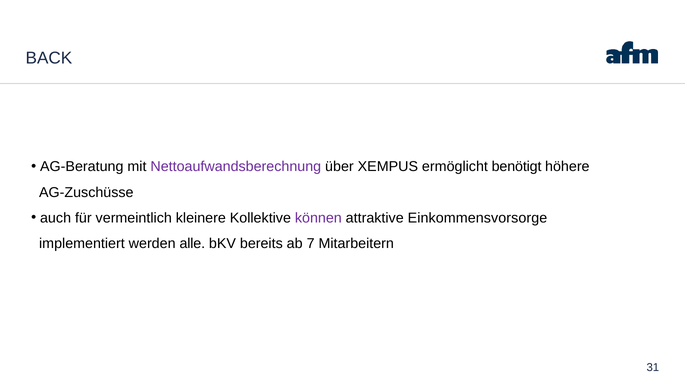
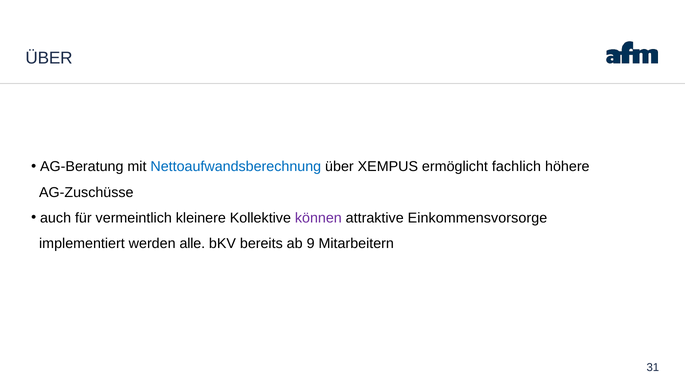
BACK at (49, 58): BACK -> ÜBER
Nettoaufwandsberechnung colour: purple -> blue
benötigt: benötigt -> fachlich
7: 7 -> 9
